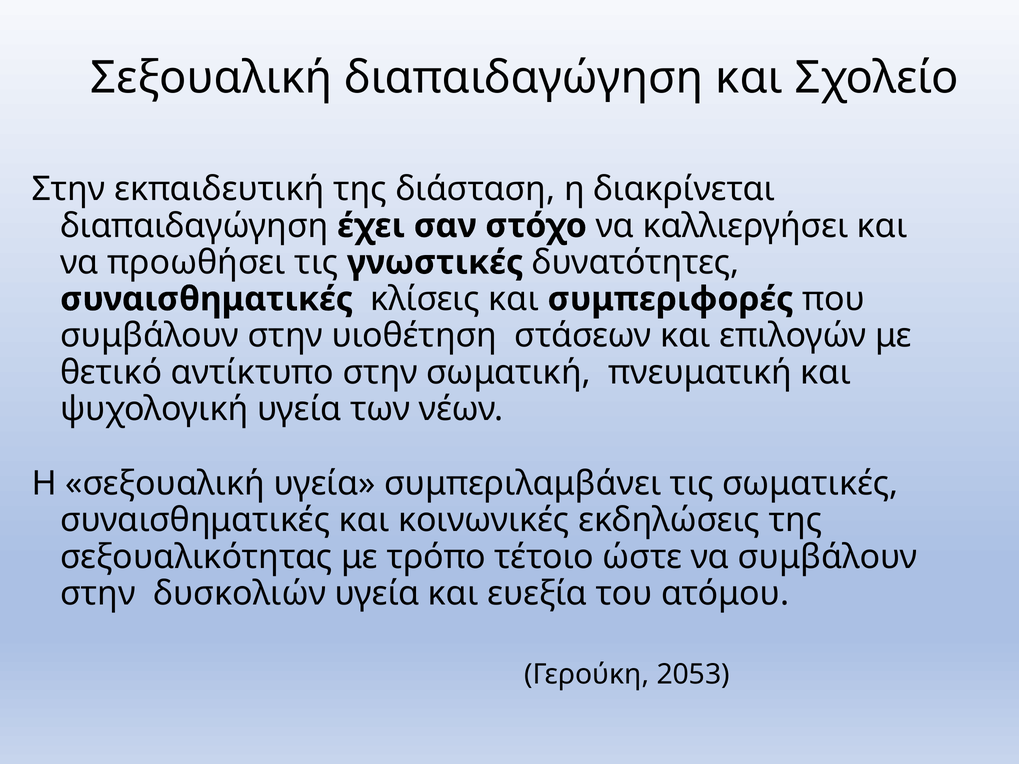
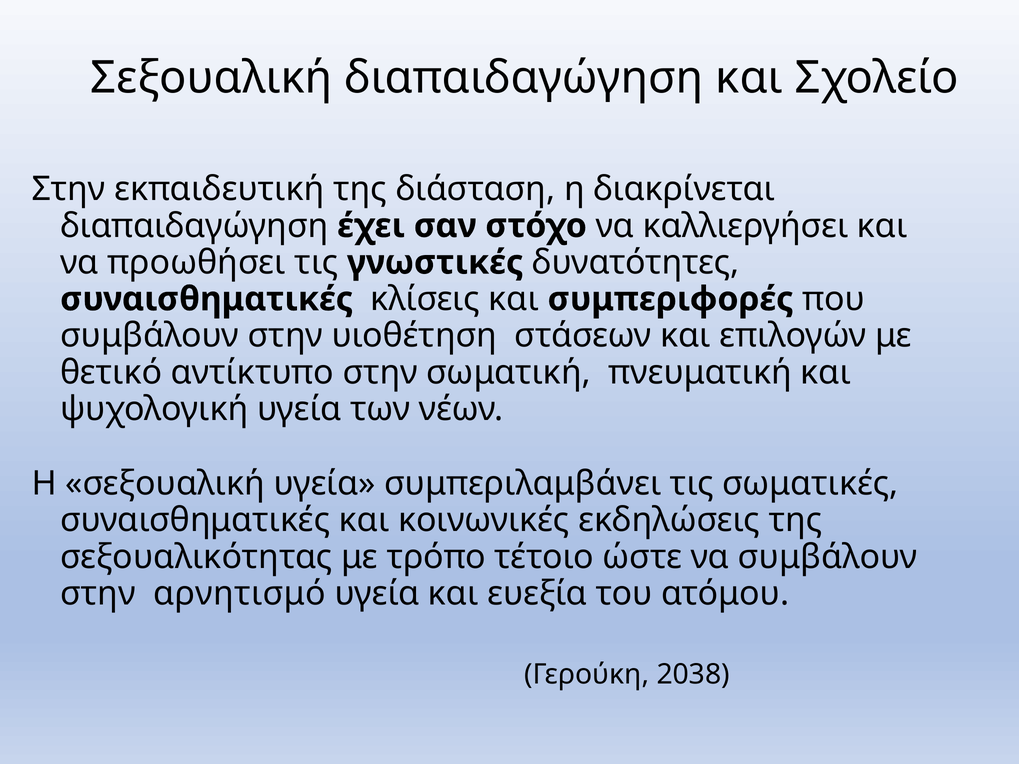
δυσκολιών: δυσκολιών -> αρνητισμό
2053: 2053 -> 2038
